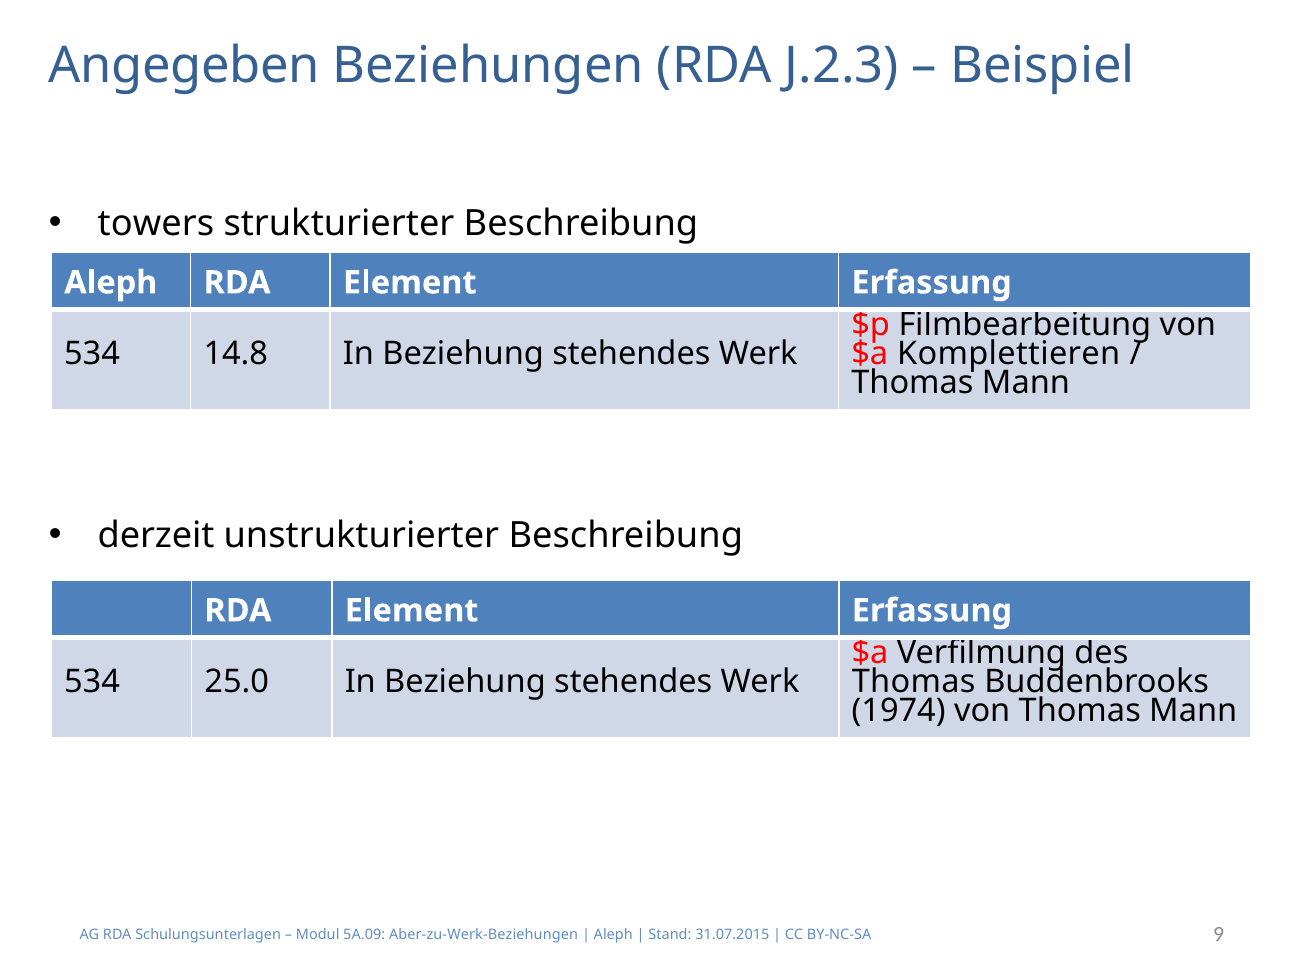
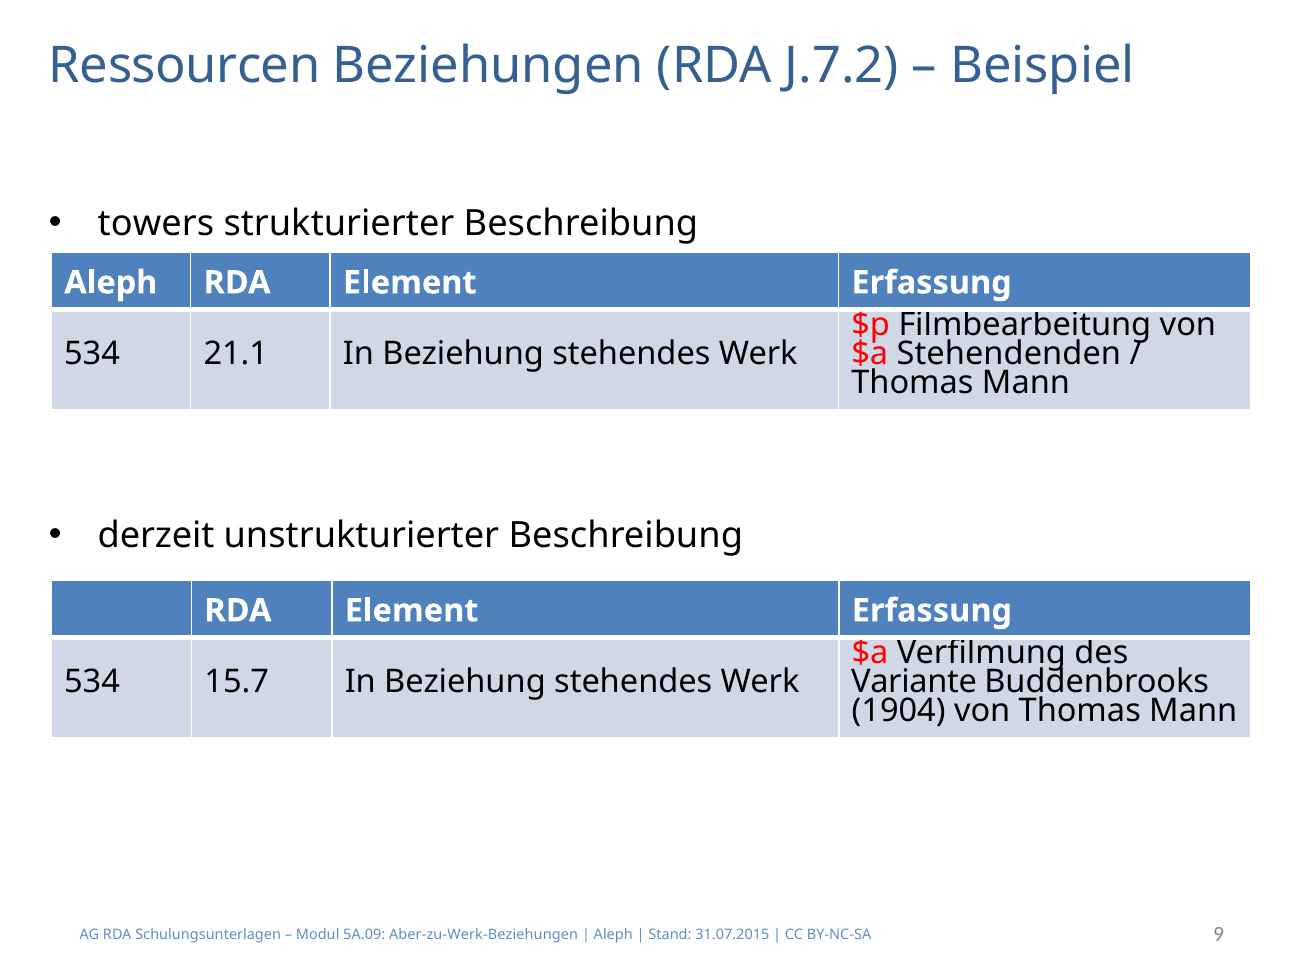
Angegeben: Angegeben -> Ressourcen
J.2.3: J.2.3 -> J.7.2
14.8: 14.8 -> 21.1
Komplettieren: Komplettieren -> Stehendenden
25.0: 25.0 -> 15.7
Thomas at (914, 682): Thomas -> Variante
1974: 1974 -> 1904
